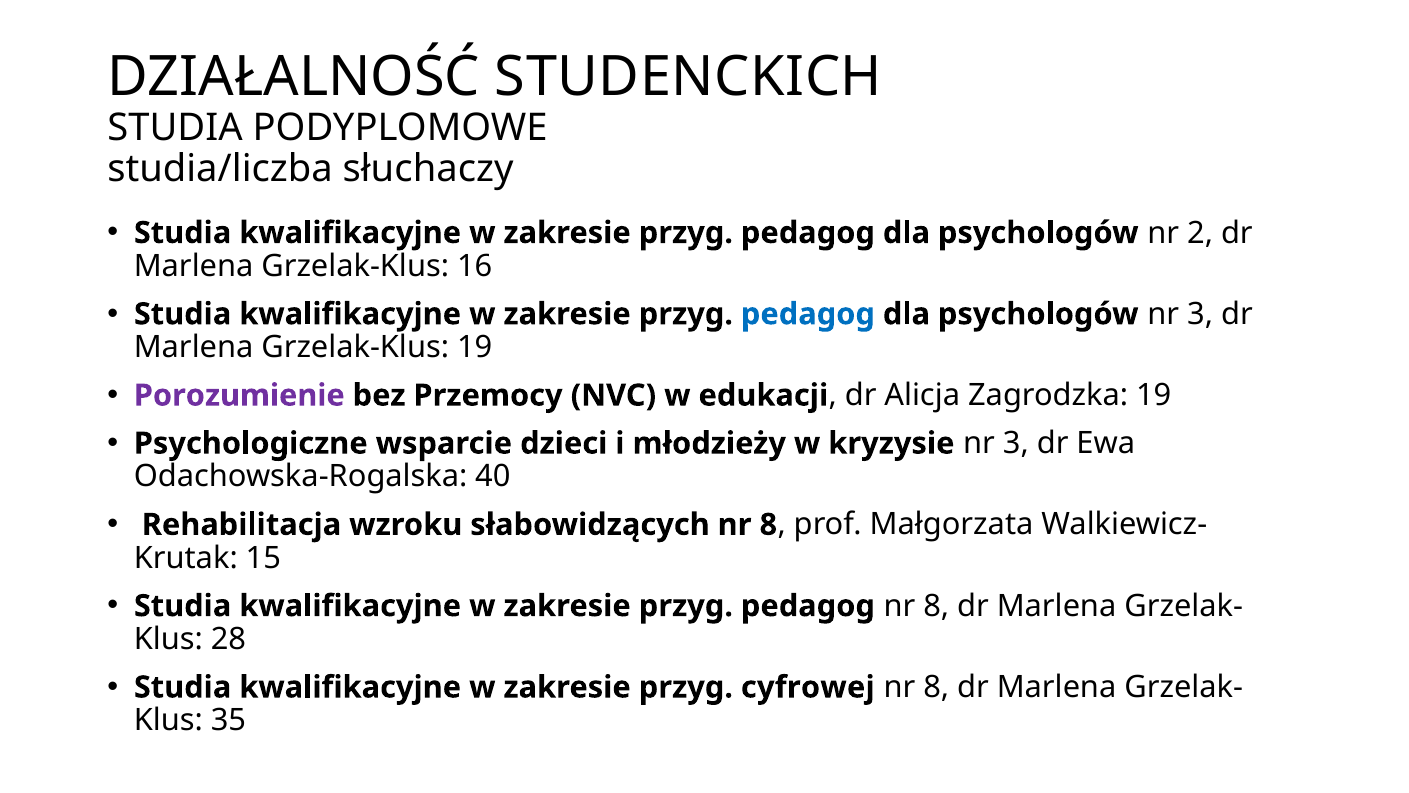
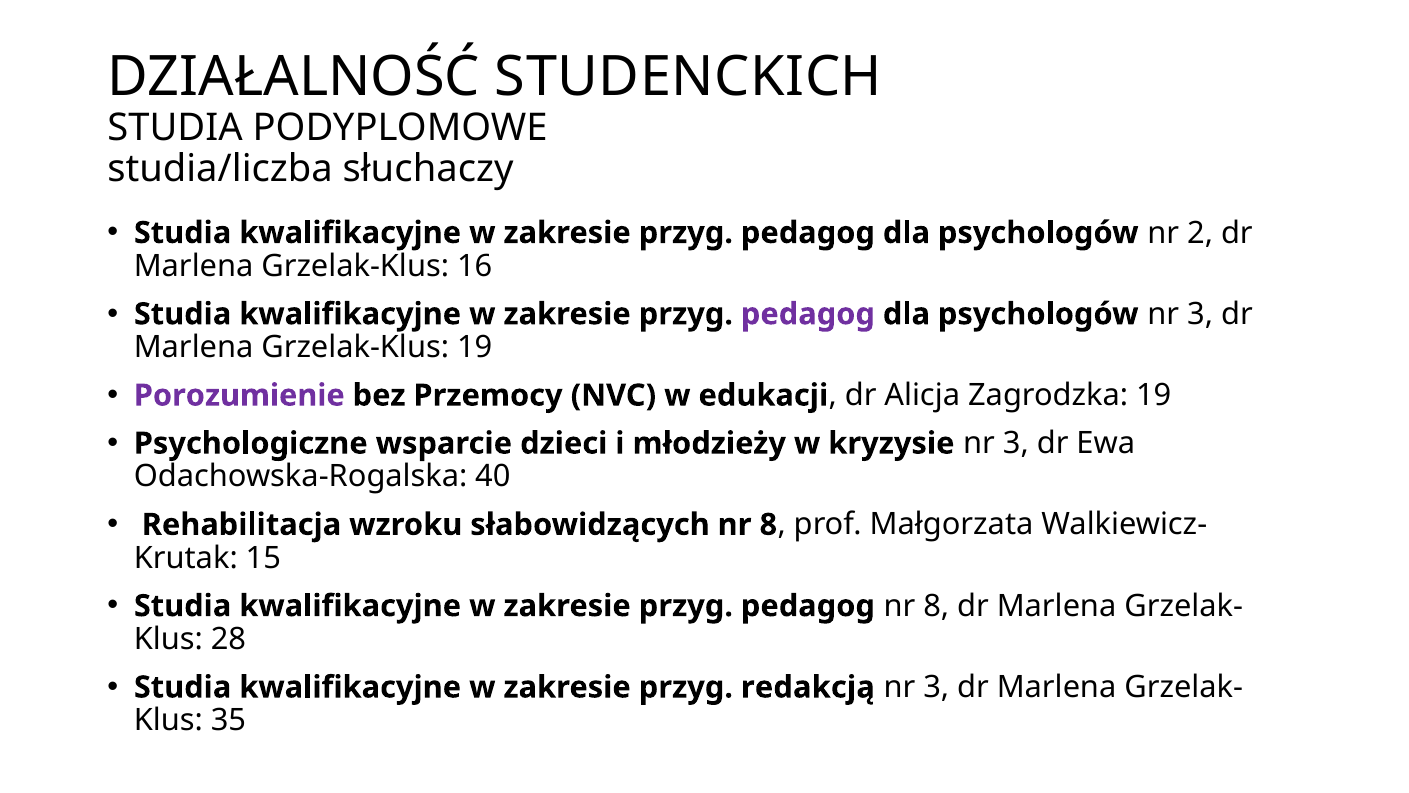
pedagog at (808, 314) colour: blue -> purple
cyfrowej: cyfrowej -> redakcją
8 at (936, 687): 8 -> 3
